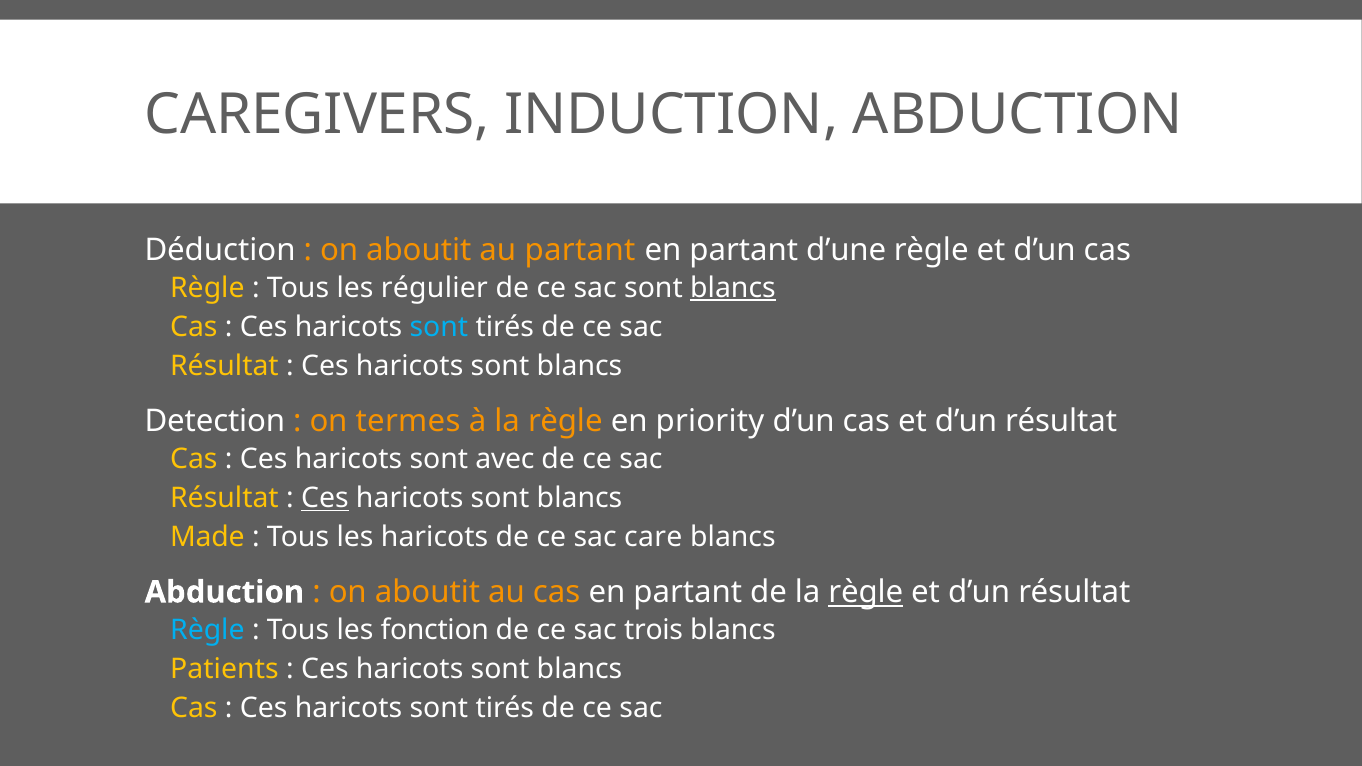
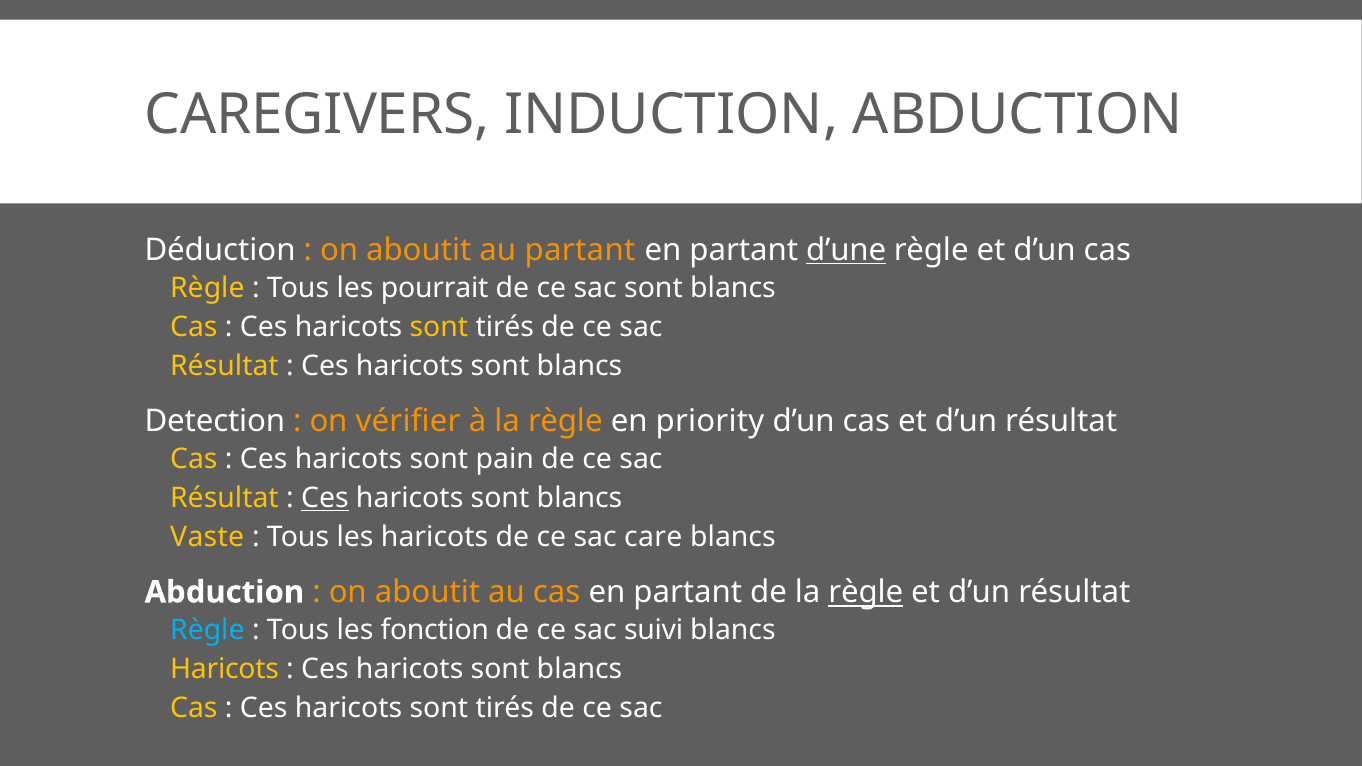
d’une underline: none -> present
régulier: régulier -> pourrait
blancs at (733, 288) underline: present -> none
sont at (439, 327) colour: light blue -> yellow
termes: termes -> vérifier
avec: avec -> pain
Made: Made -> Vaste
trois: trois -> suivi
Patients at (224, 669): Patients -> Haricots
